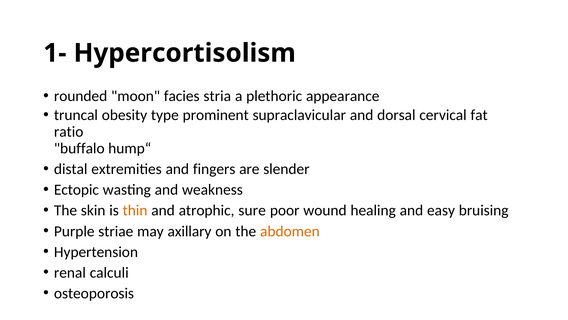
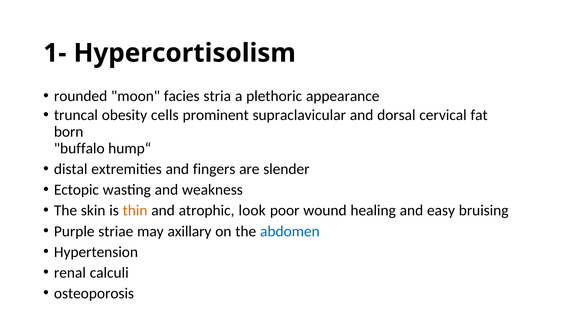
type: type -> cells
ratio: ratio -> born
sure: sure -> look
abdomen colour: orange -> blue
